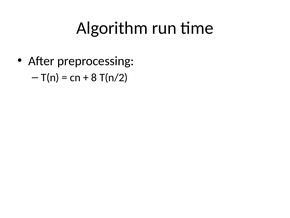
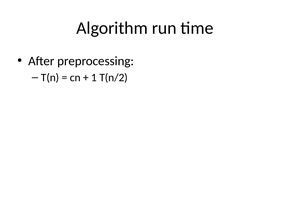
8: 8 -> 1
